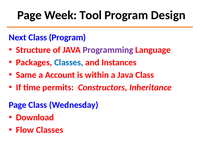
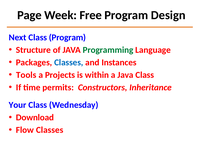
Tool: Tool -> Free
Programming colour: purple -> green
Same: Same -> Tools
Account: Account -> Projects
Page at (18, 105): Page -> Your
